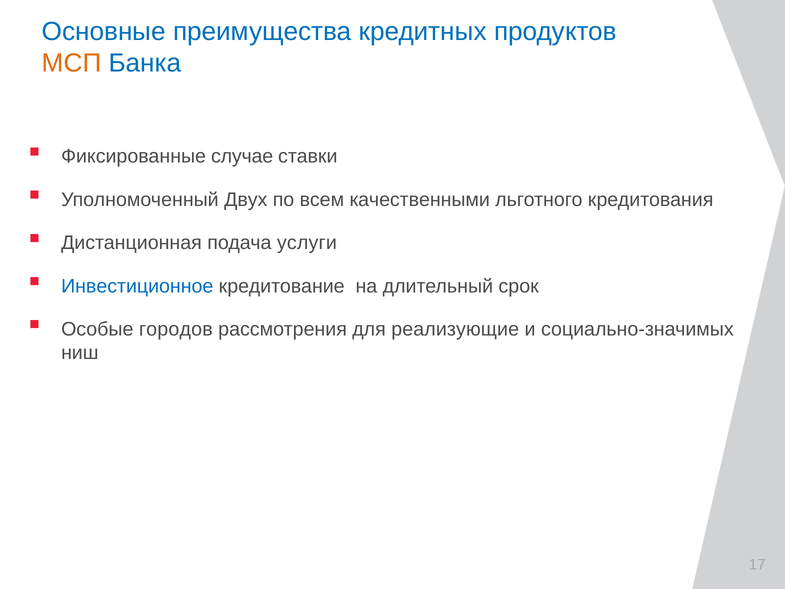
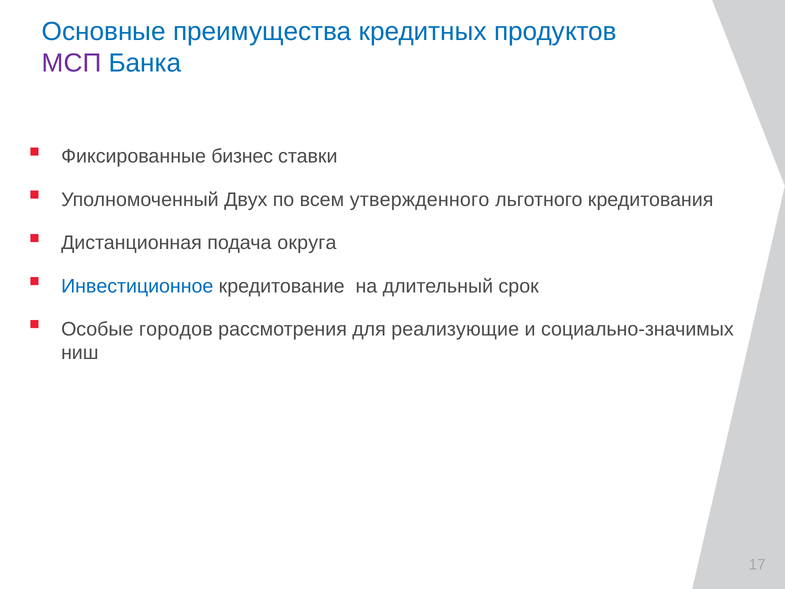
МСП colour: orange -> purple
случае: случае -> бизнес
качественными: качественными -> утвержденного
услуги: услуги -> округа
